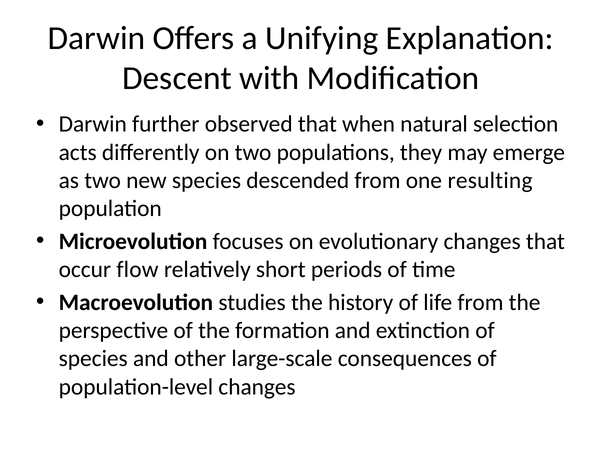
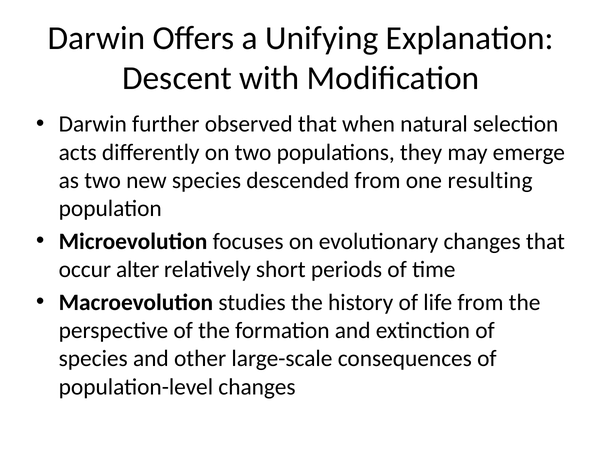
flow: flow -> alter
